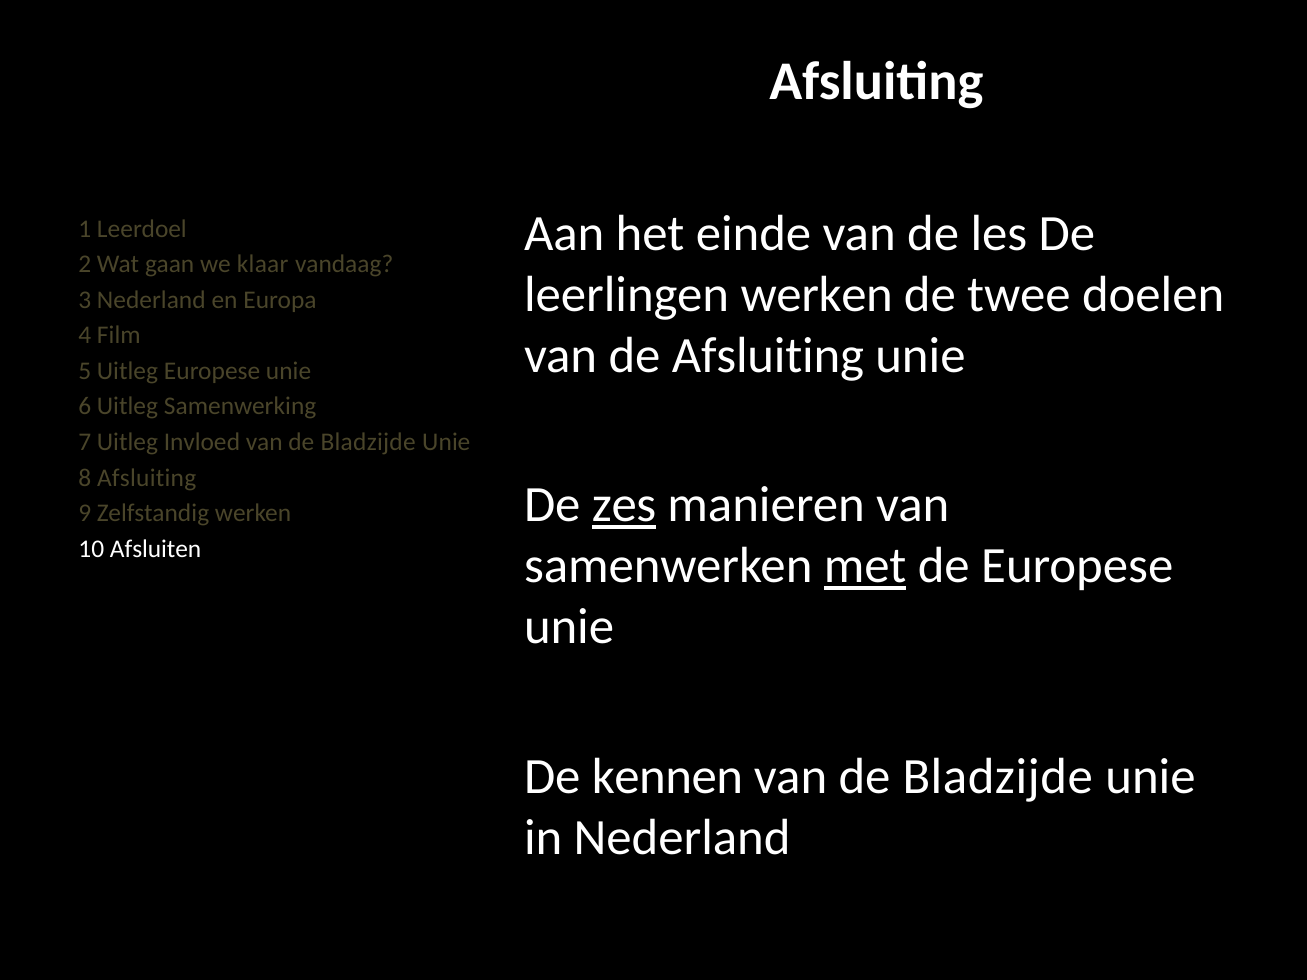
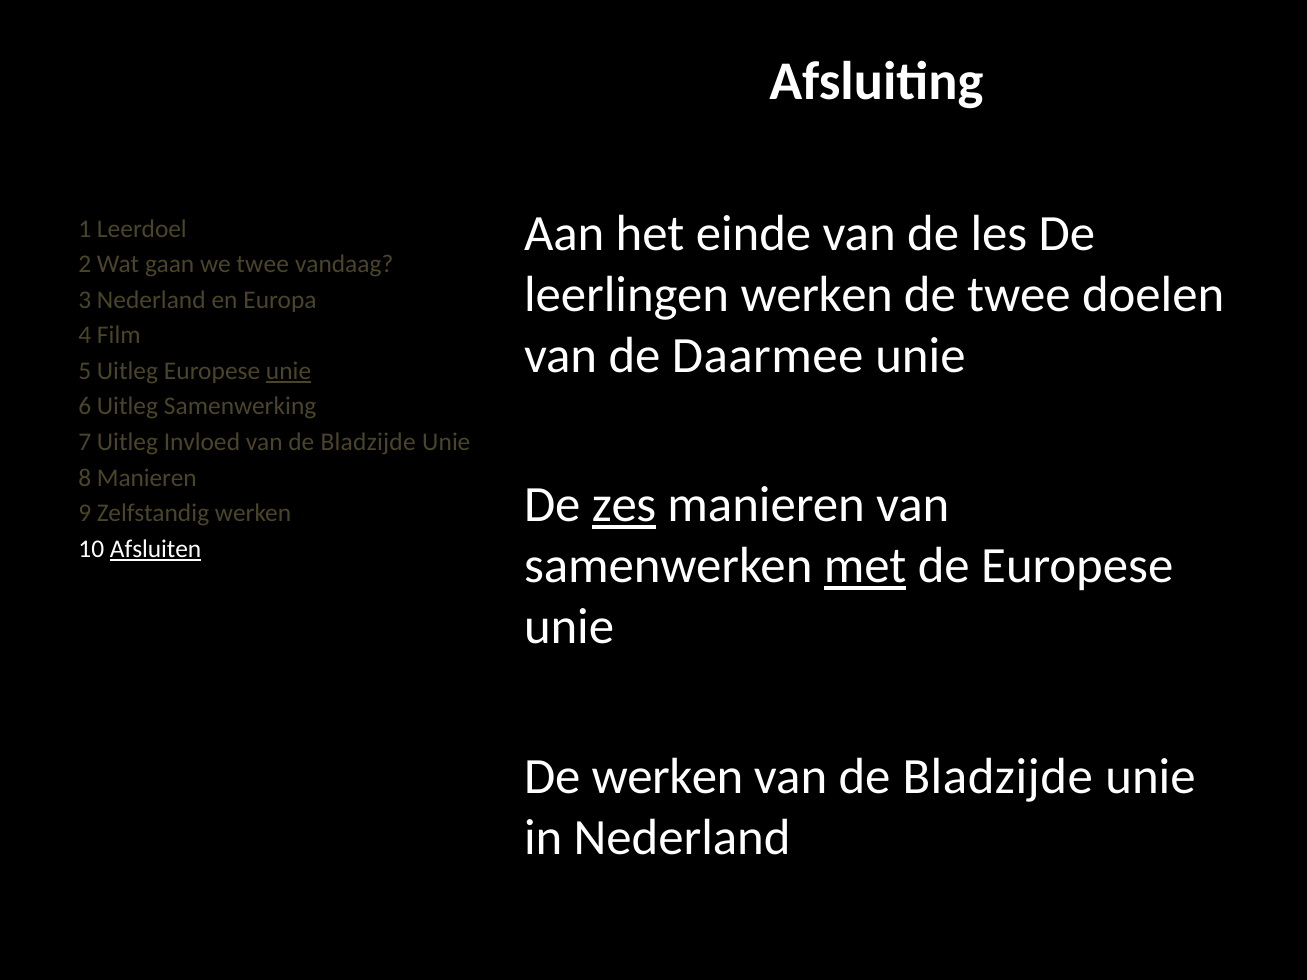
we klaar: klaar -> twee
de Afsluiting: Afsluiting -> Daarmee
unie at (289, 371) underline: none -> present
8 Afsluiting: Afsluiting -> Manieren
Afsluiten underline: none -> present
De kennen: kennen -> werken
